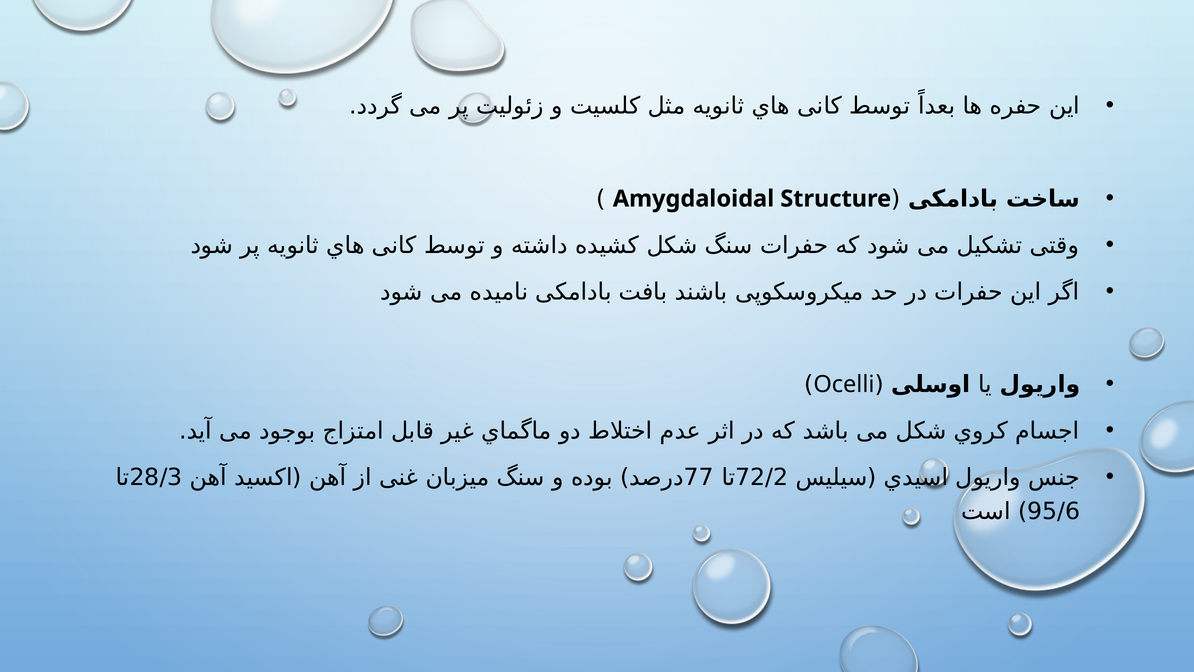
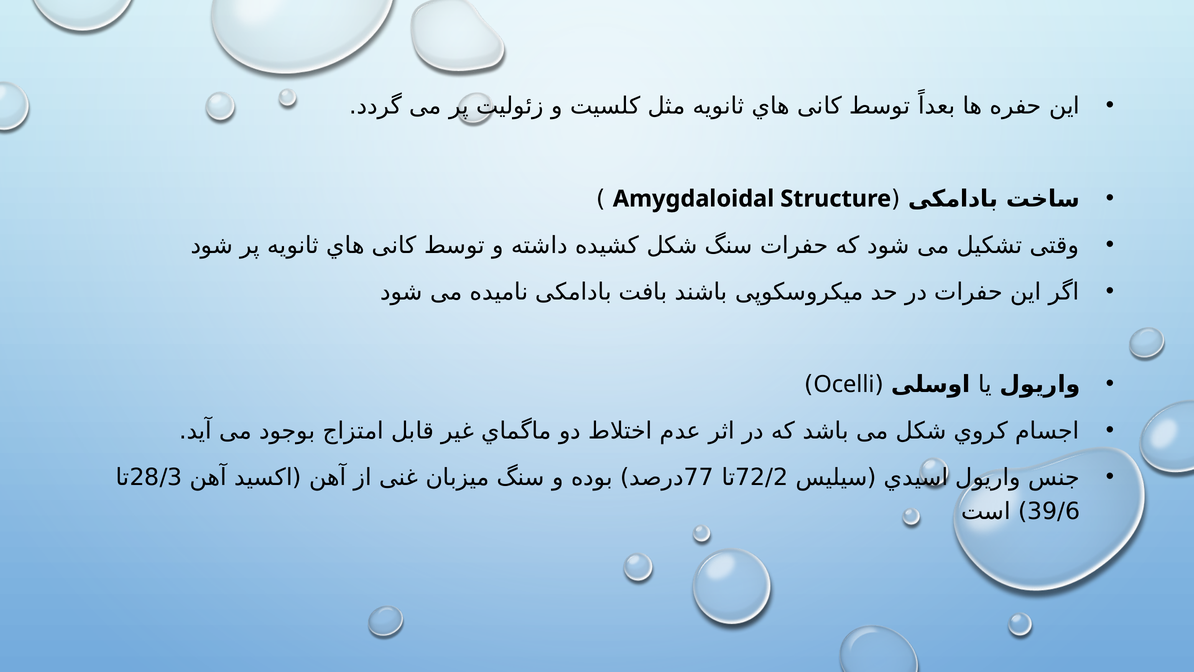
95/6: 95/6 -> 39/6
